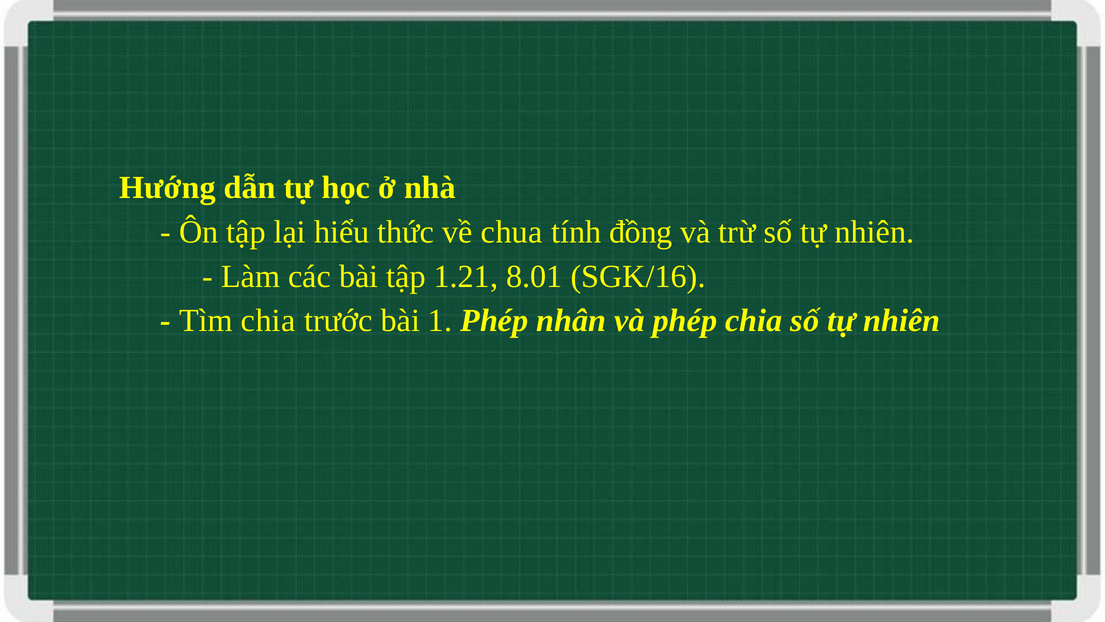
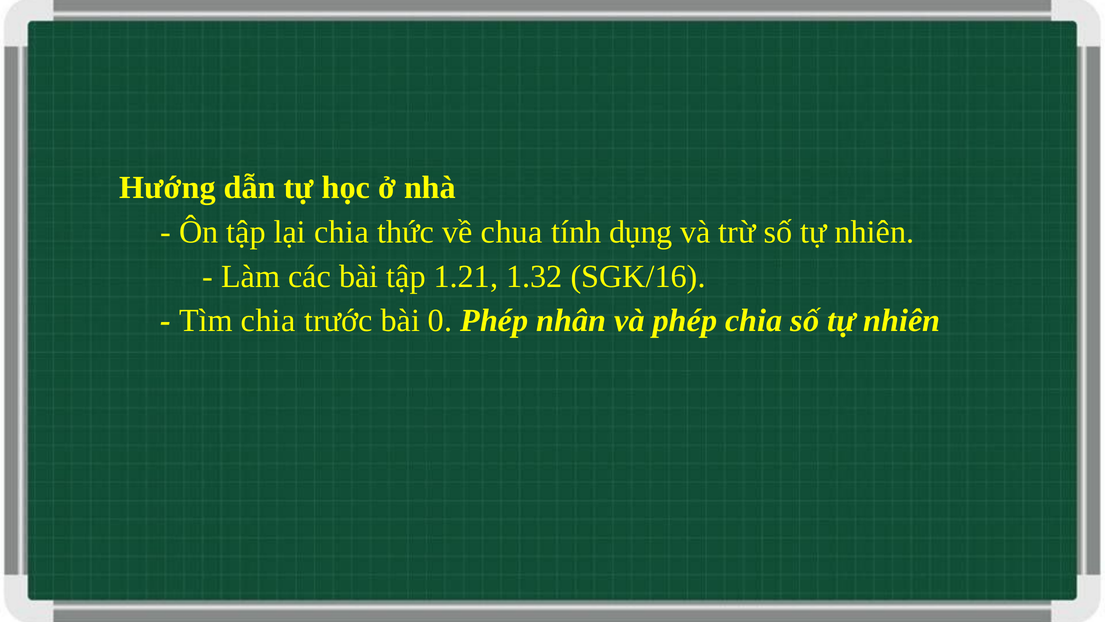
lại hiểu: hiểu -> chia
đồng: đồng -> dụng
8.01: 8.01 -> 1.32
1: 1 -> 0
